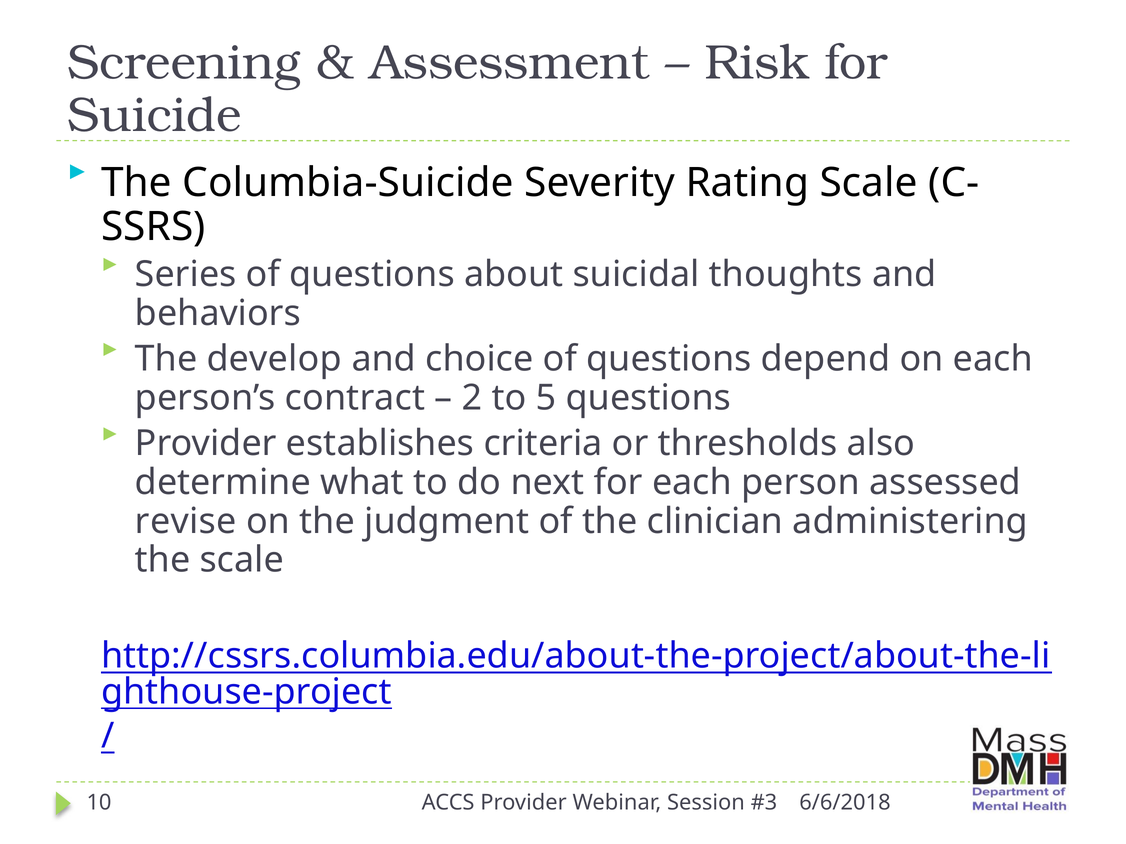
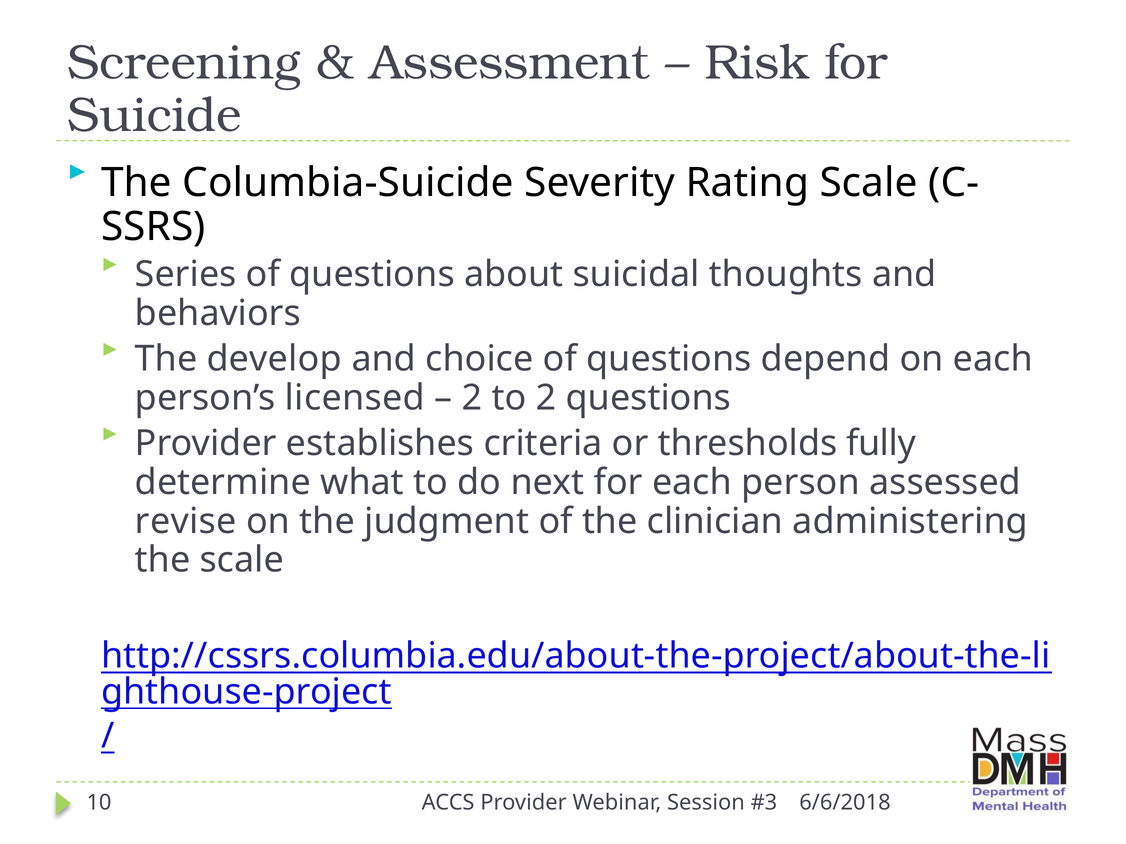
contract: contract -> licensed
to 5: 5 -> 2
also: also -> fully
